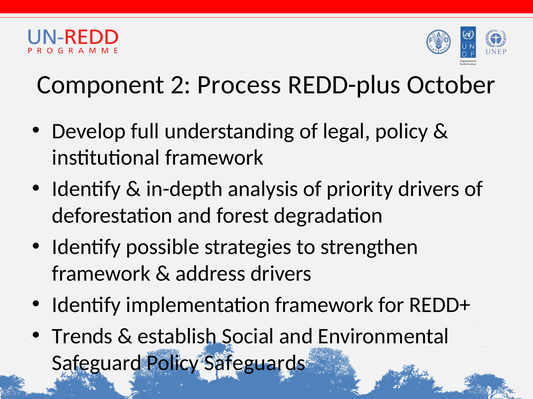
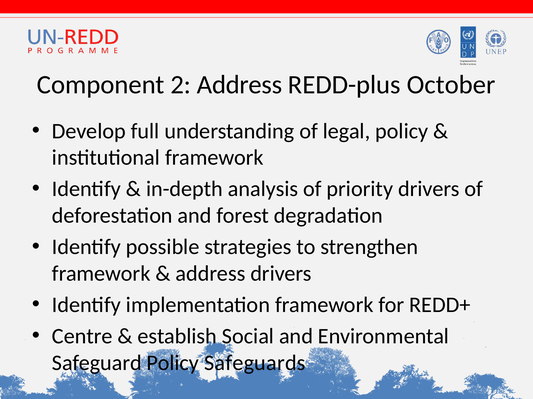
2 Process: Process -> Address
Trends: Trends -> Centre
